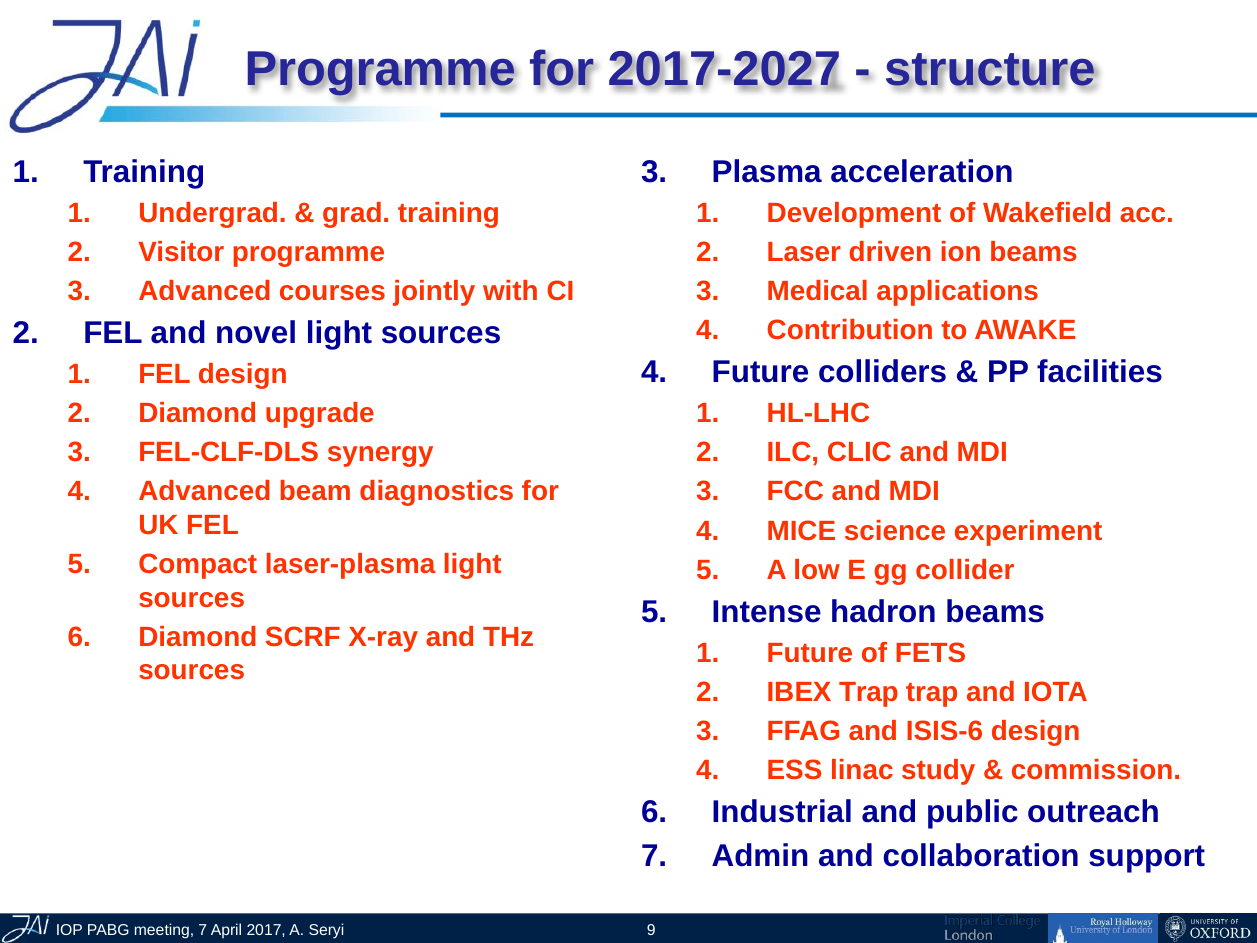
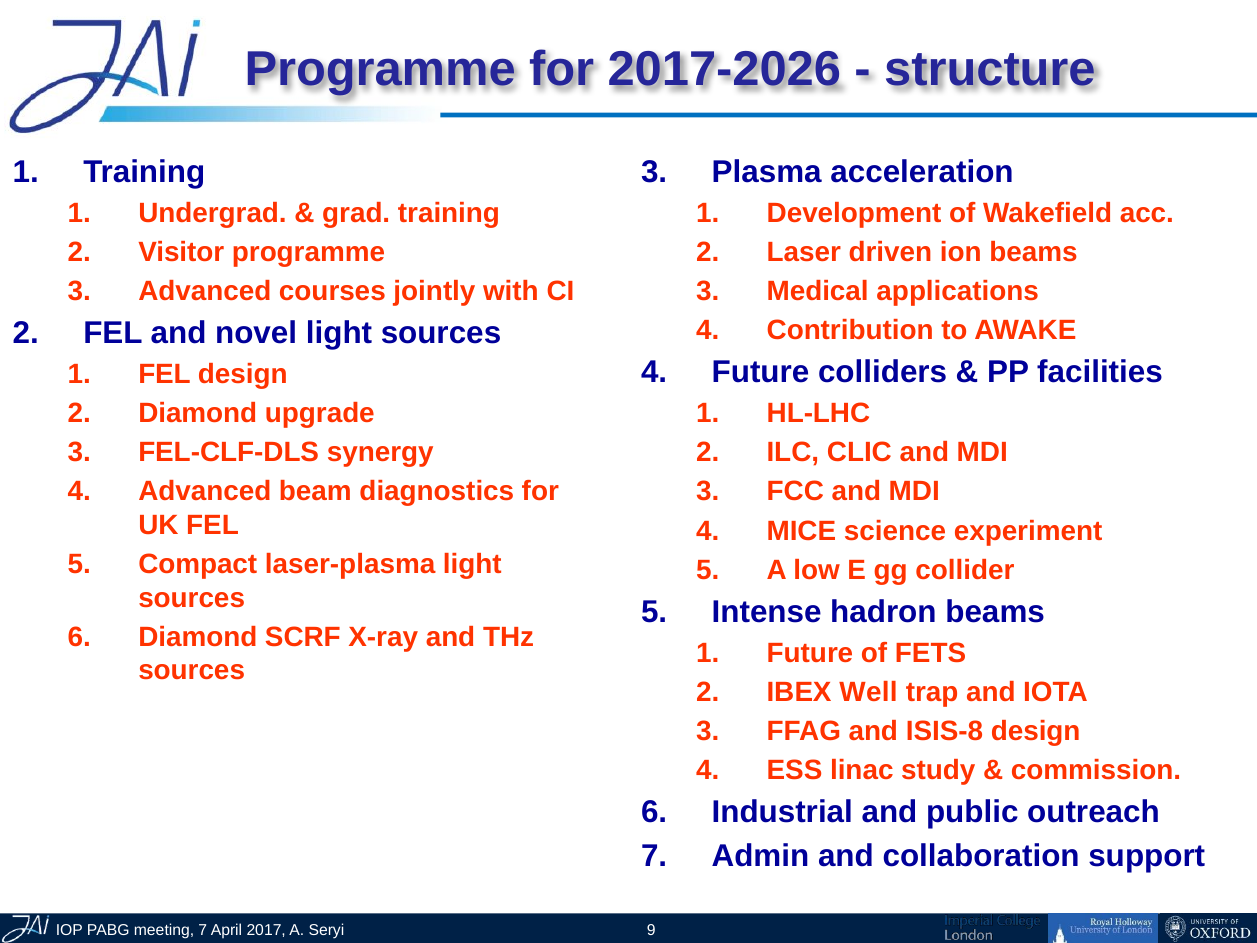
2017-2027: 2017-2027 -> 2017-2026
IBEX Trap: Trap -> Well
ISIS-6: ISIS-6 -> ISIS-8
